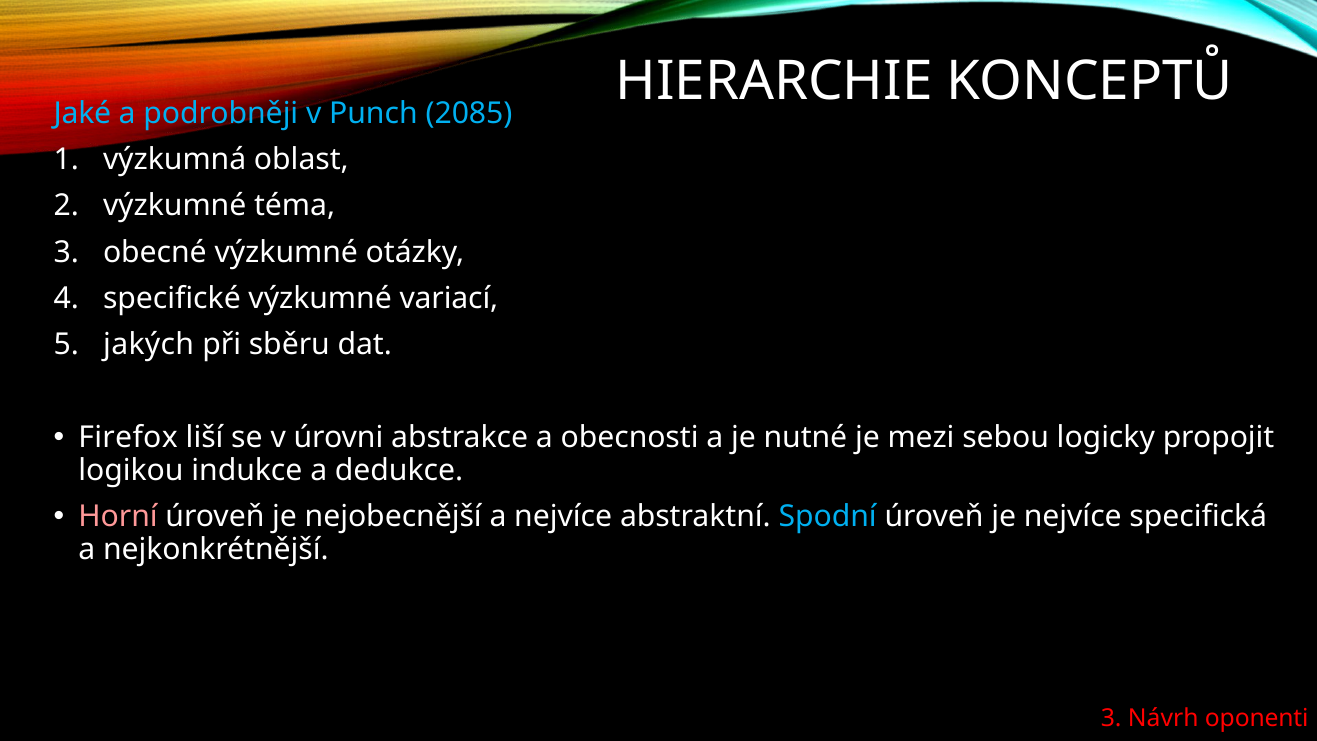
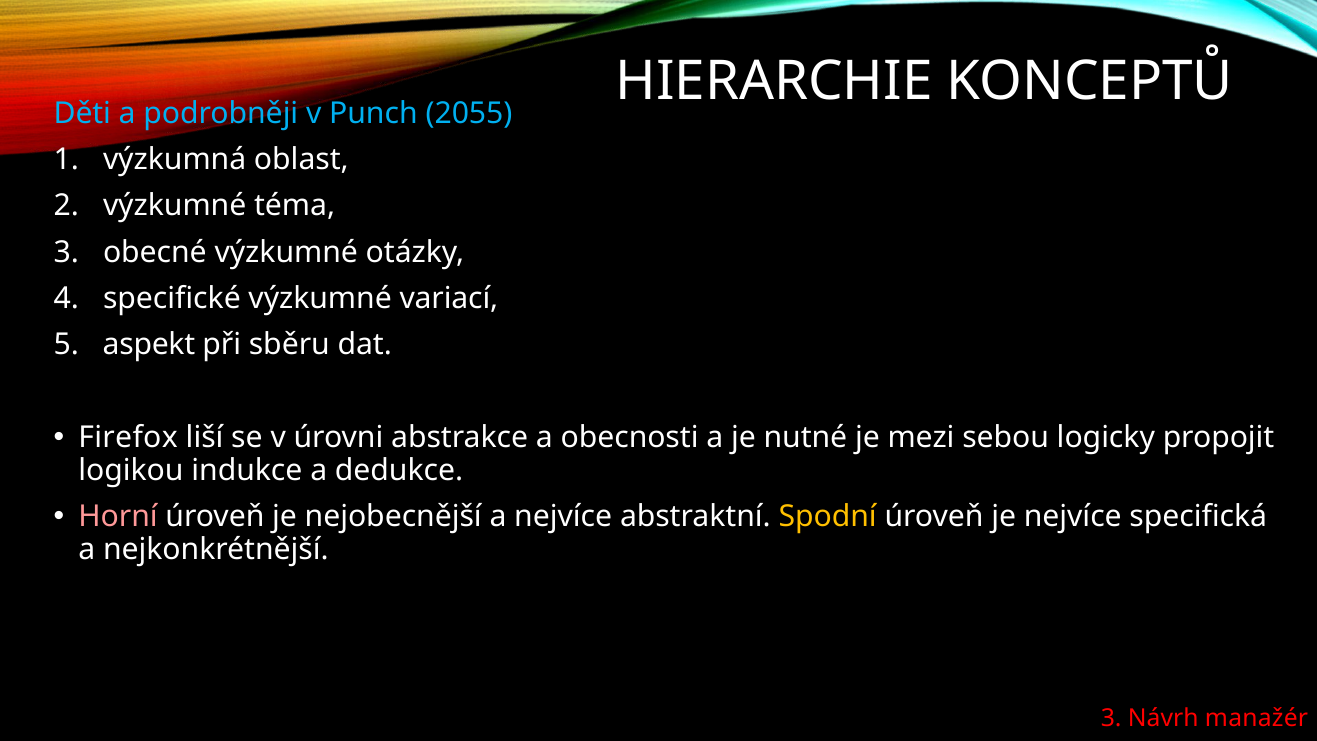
Jaké: Jaké -> Děti
2085: 2085 -> 2055
jakých: jakých -> aspekt
Spodní colour: light blue -> yellow
oponenti: oponenti -> manažér
